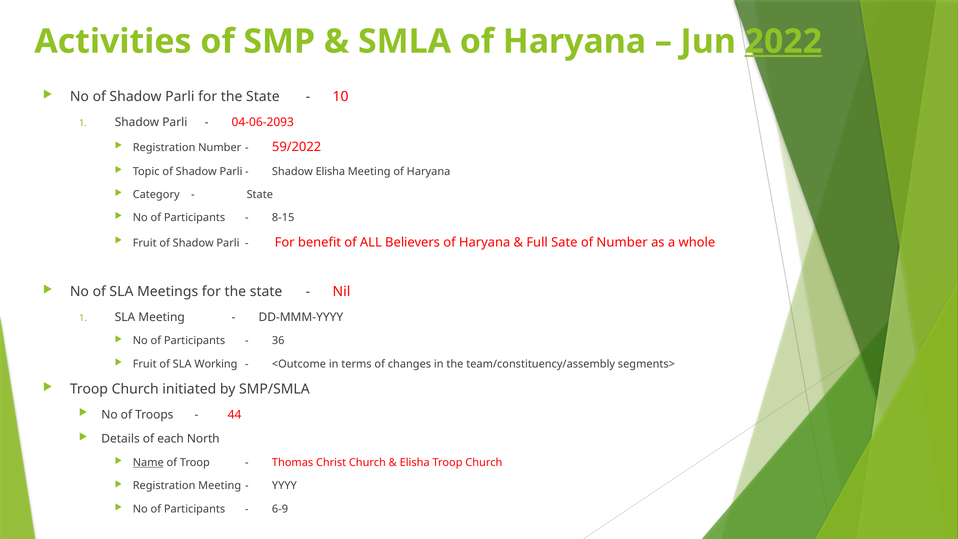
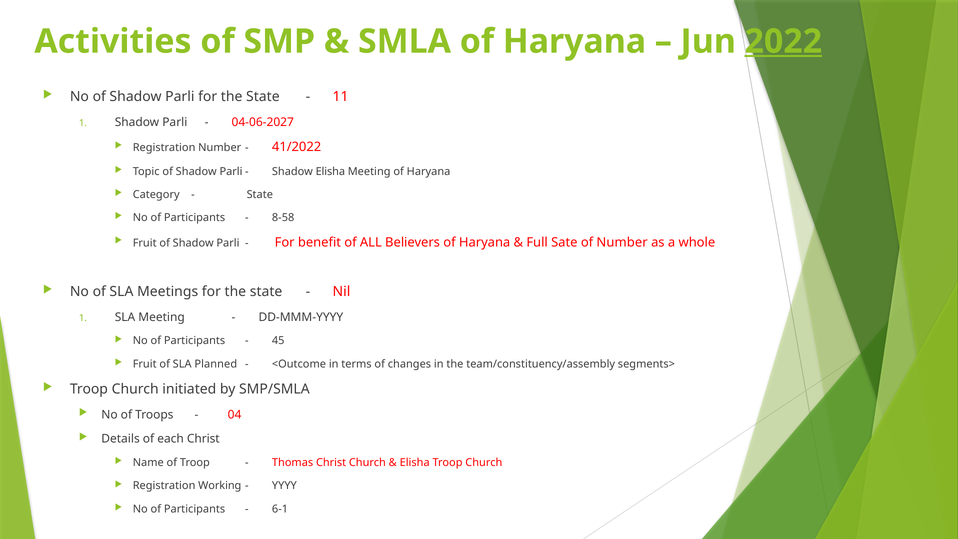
10: 10 -> 11
04-06-2093: 04-06-2093 -> 04-06-2027
59/2022: 59/2022 -> 41/2022
8-15: 8-15 -> 8-58
36: 36 -> 45
Working: Working -> Planned
44: 44 -> 04
each North: North -> Christ
Name underline: present -> none
Registration Meeting: Meeting -> Working
6-9: 6-9 -> 6-1
